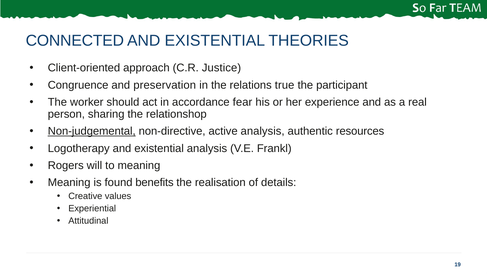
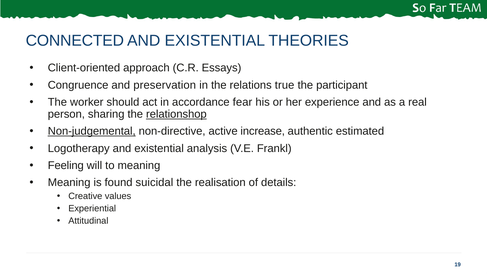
Justice: Justice -> Essays
relationshop underline: none -> present
active analysis: analysis -> increase
resources: resources -> estimated
Rogers: Rogers -> Feeling
benefits: benefits -> suicidal
